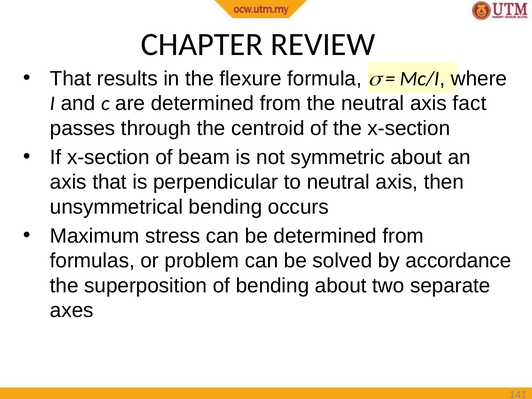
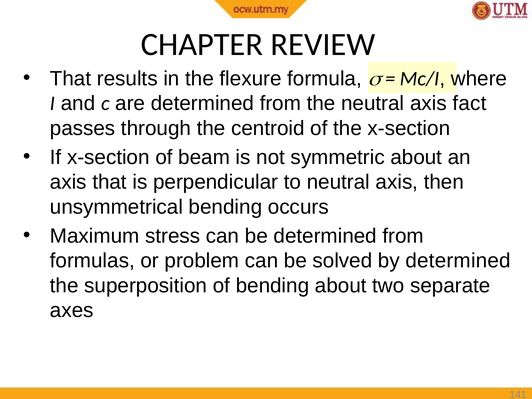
by accordance: accordance -> determined
